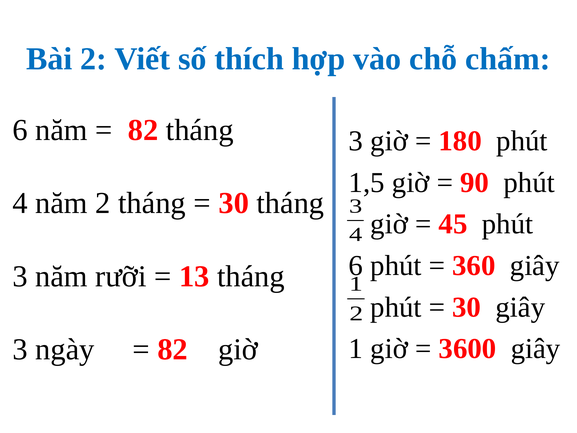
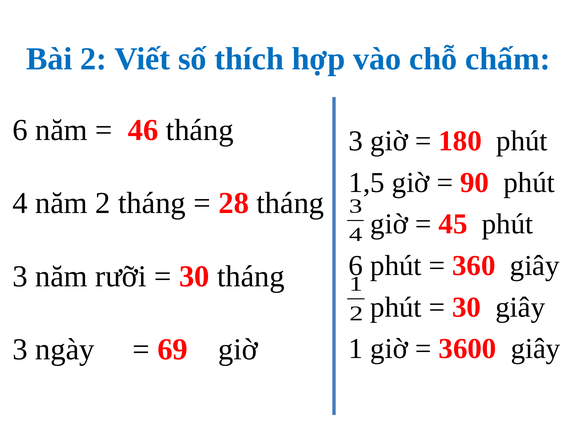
82 at (143, 130): 82 -> 46
30 at (234, 203): 30 -> 28
13 at (194, 276): 13 -> 30
82 at (173, 349): 82 -> 69
